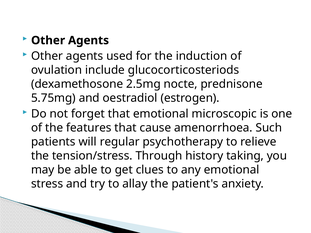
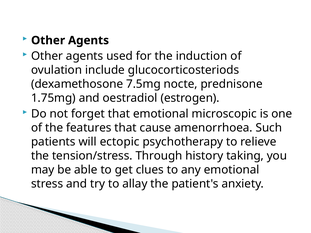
2.5mg: 2.5mg -> 7.5mg
5.75mg: 5.75mg -> 1.75mg
regular: regular -> ectopic
